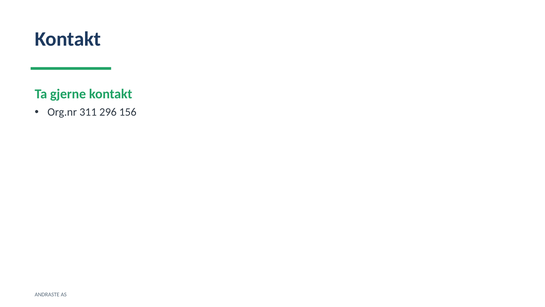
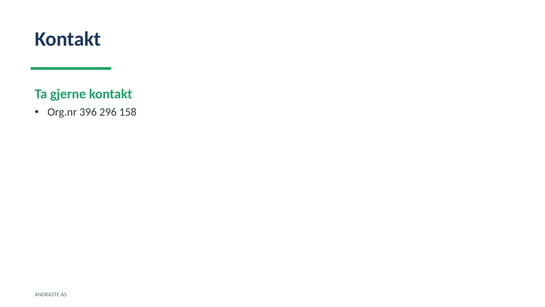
311: 311 -> 396
156: 156 -> 158
